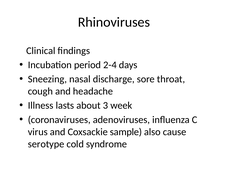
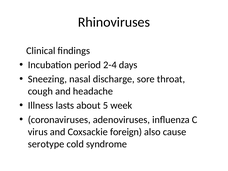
3: 3 -> 5
sample: sample -> foreign
